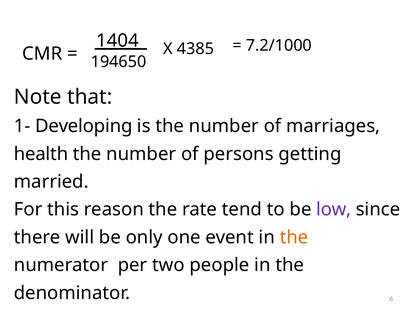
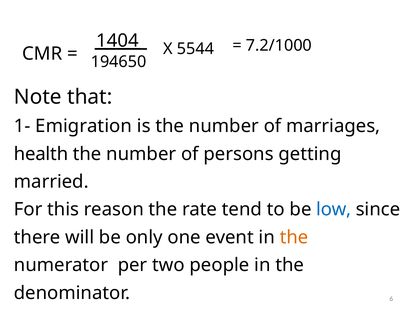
4385: 4385 -> 5544
Developing: Developing -> Emigration
low colour: purple -> blue
